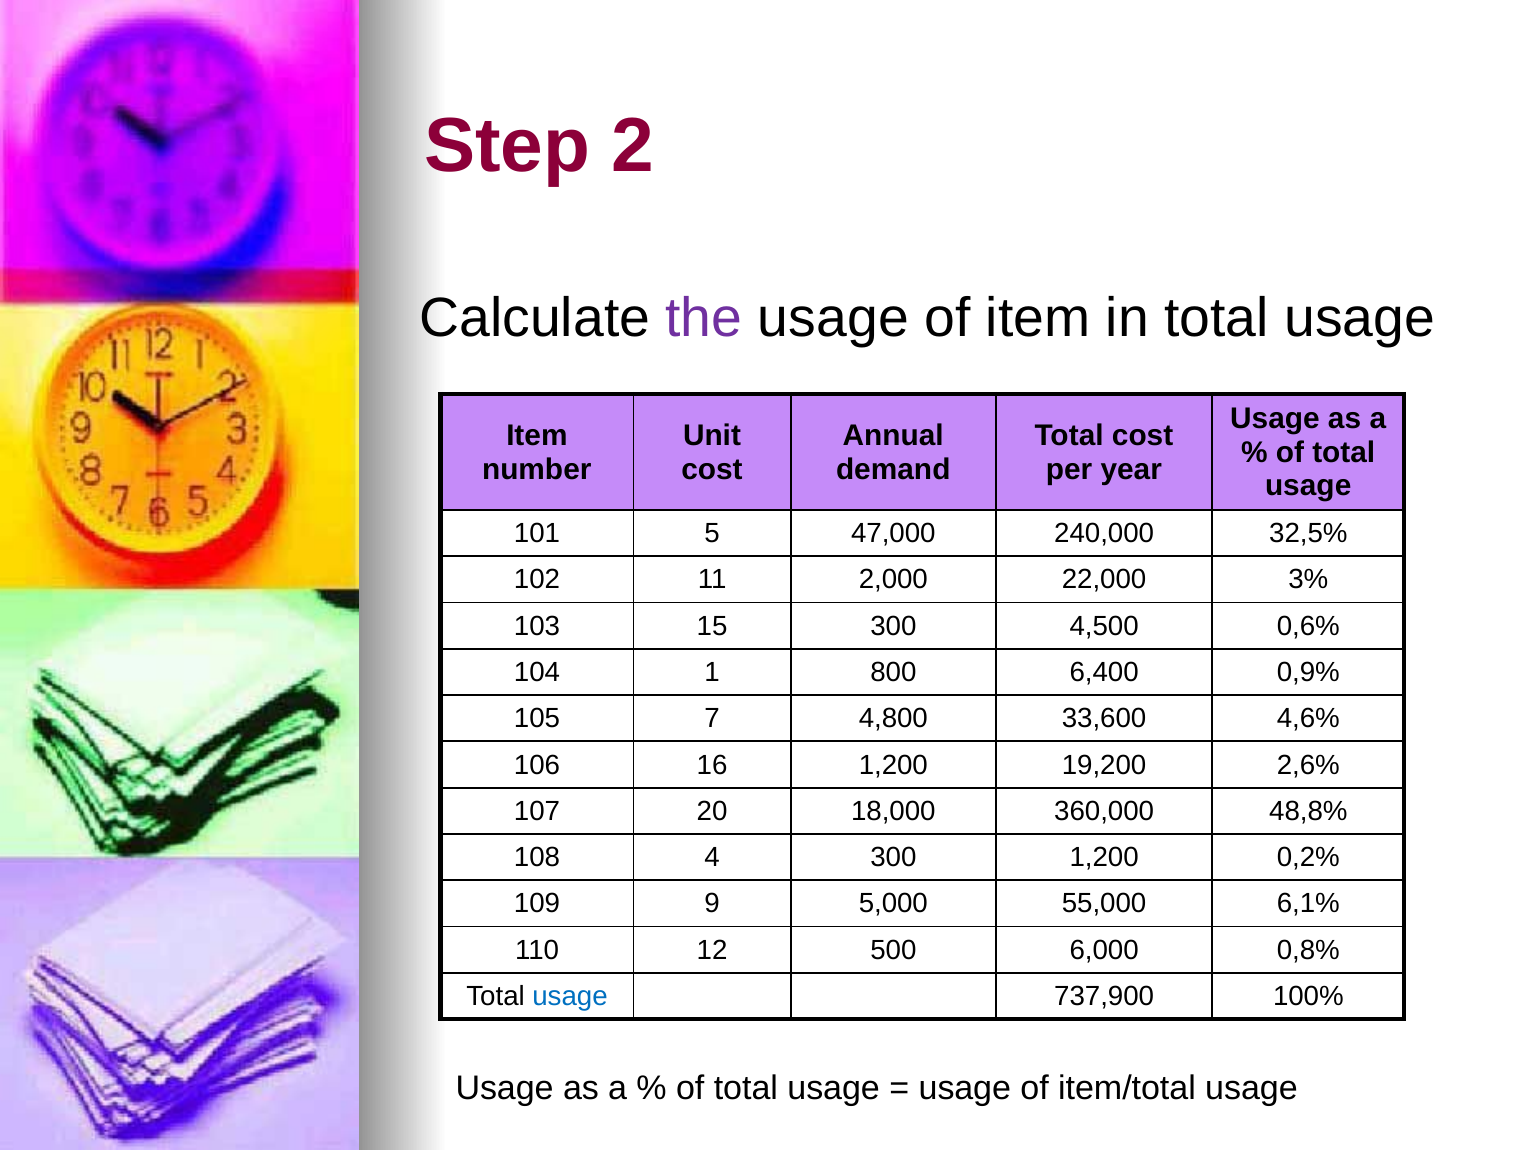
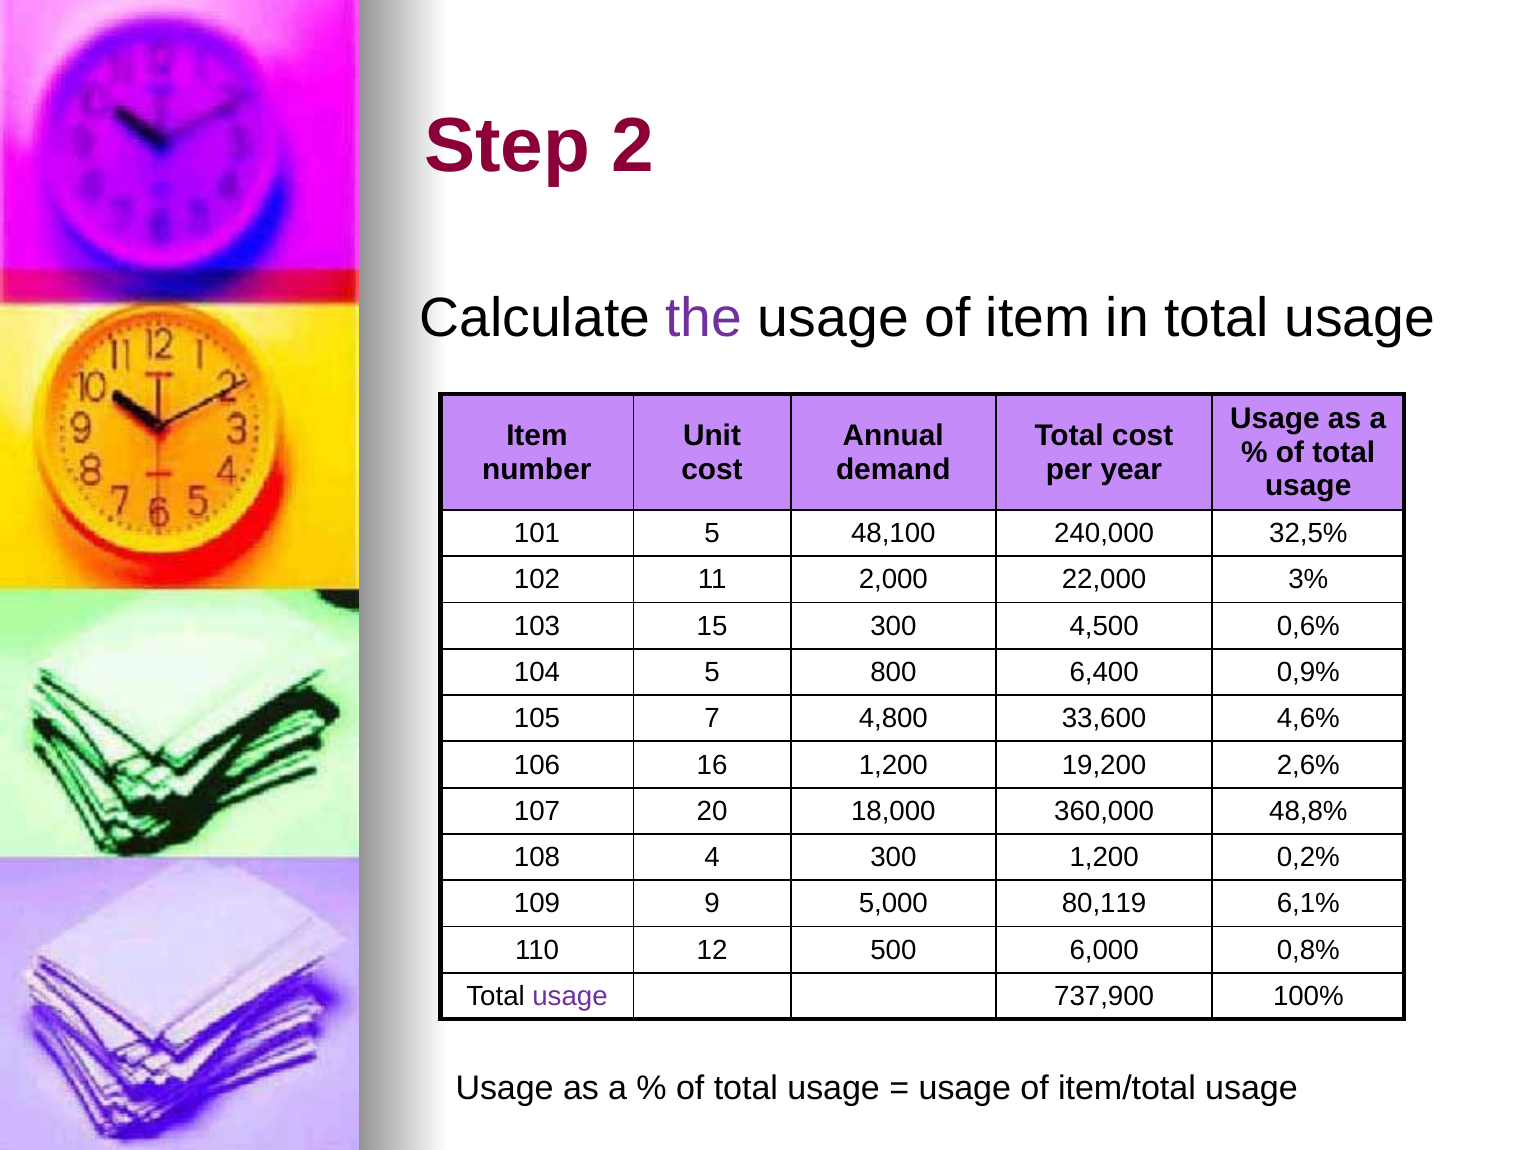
47,000: 47,000 -> 48,100
104 1: 1 -> 5
55,000: 55,000 -> 80,119
usage at (570, 996) colour: blue -> purple
